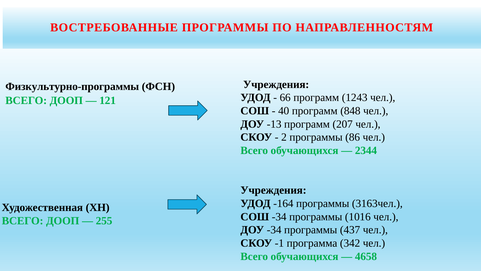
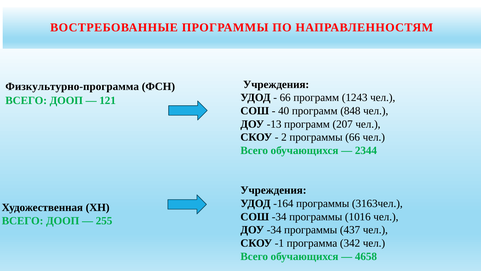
Физкультурно-программы: Физкультурно-программы -> Физкультурно-программа
программы 86: 86 -> 66
